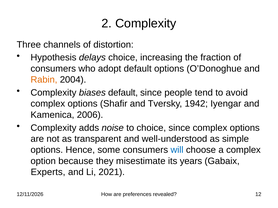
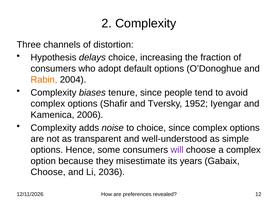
biases default: default -> tenure
1942: 1942 -> 1952
will colour: blue -> purple
Experts at (48, 173): Experts -> Choose
2021: 2021 -> 2036
